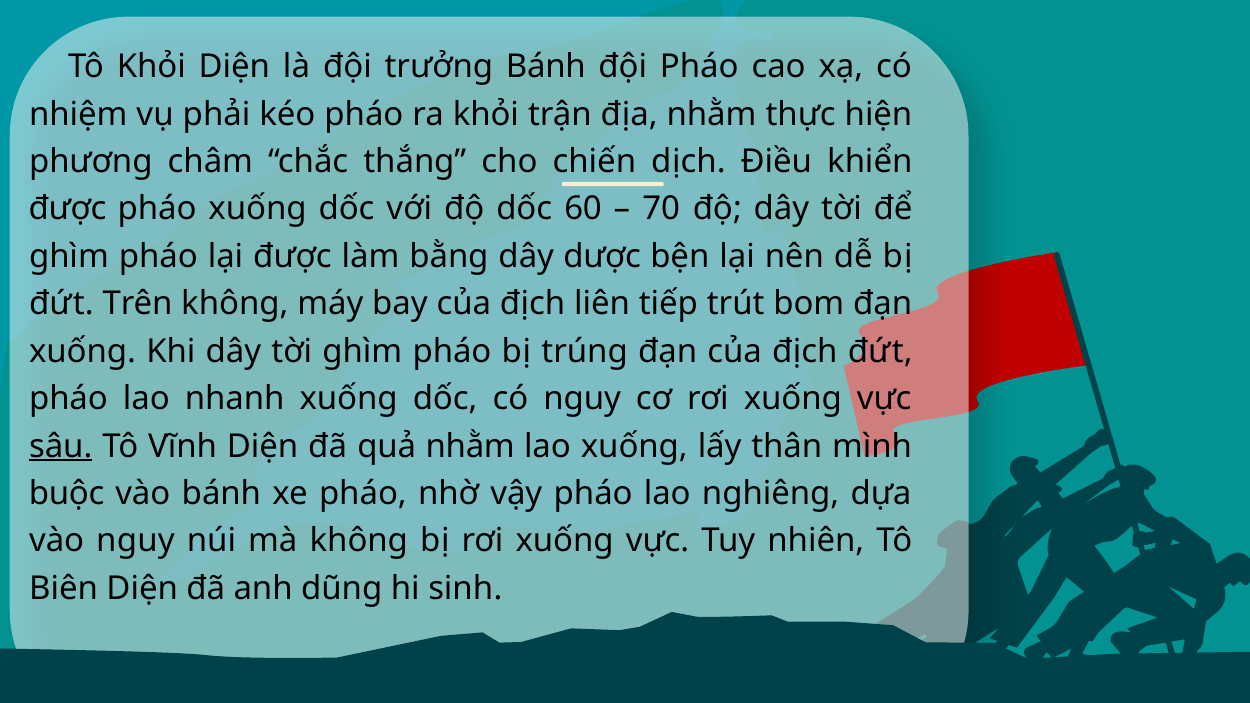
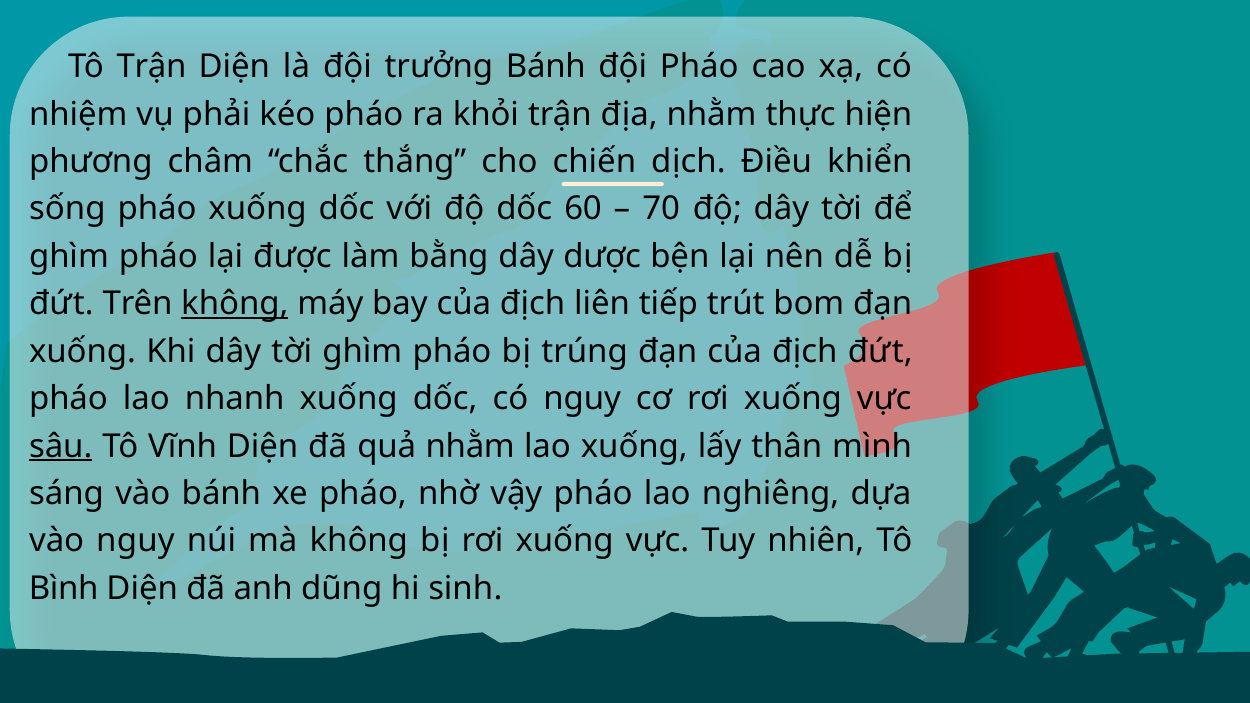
Tô Khỏi: Khỏi -> Trận
được at (68, 209): được -> sống
không at (235, 304) underline: none -> present
buộc: buộc -> sáng
Biên: Biên -> Bình
